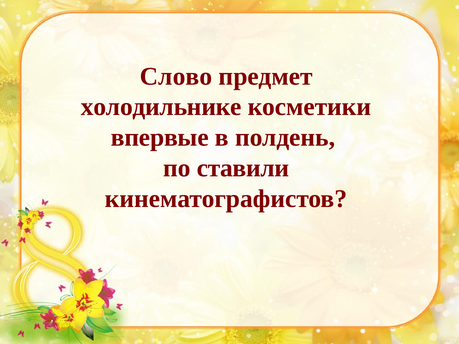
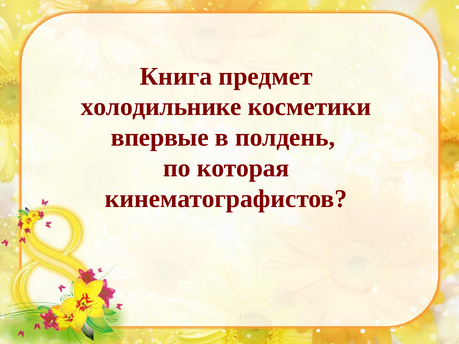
Слово: Слово -> Книга
ставили: ставили -> которая
